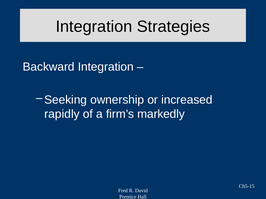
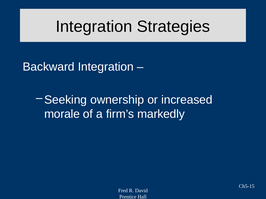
rapidly: rapidly -> morale
